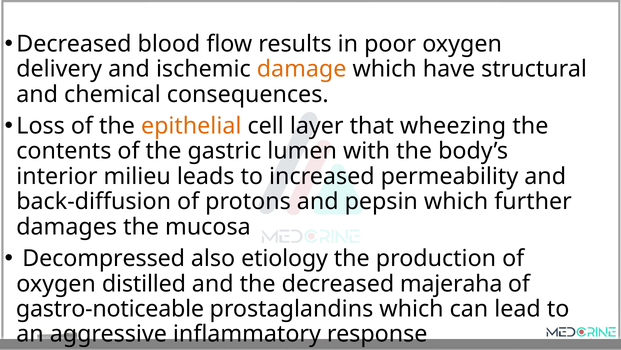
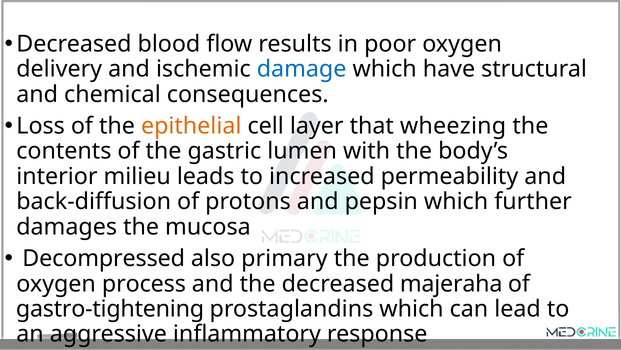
damage colour: orange -> blue
etiology: etiology -> primary
distilled: distilled -> process
gastro-noticeable: gastro-noticeable -> gastro-tightening
